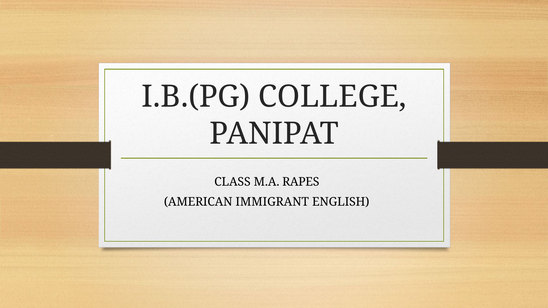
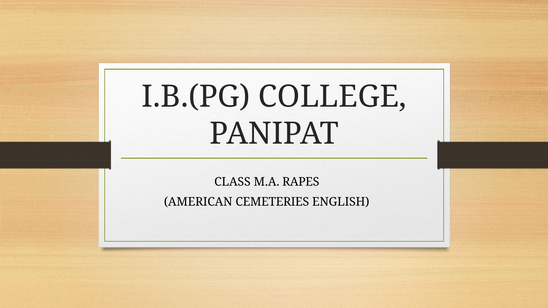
IMMIGRANT: IMMIGRANT -> CEMETERIES
